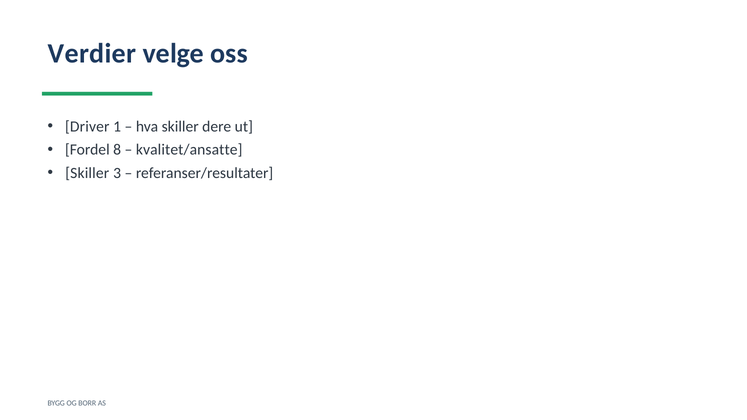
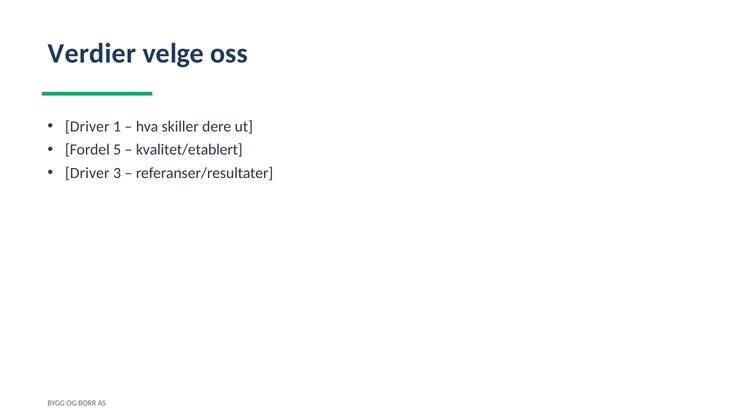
8: 8 -> 5
kvalitet/ansatte: kvalitet/ansatte -> kvalitet/etablert
Skiller at (87, 173): Skiller -> Driver
